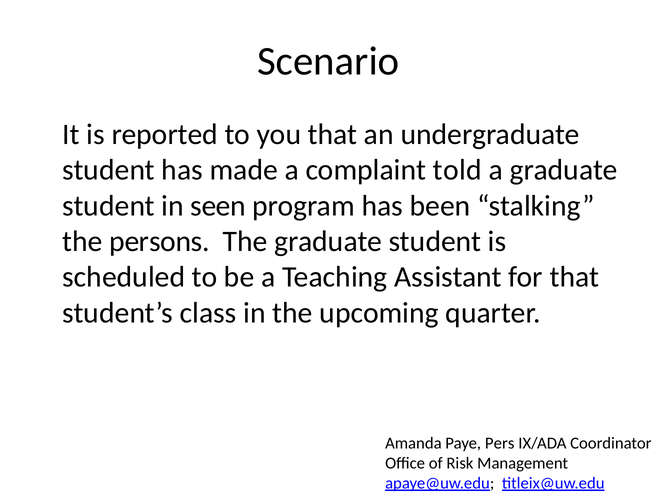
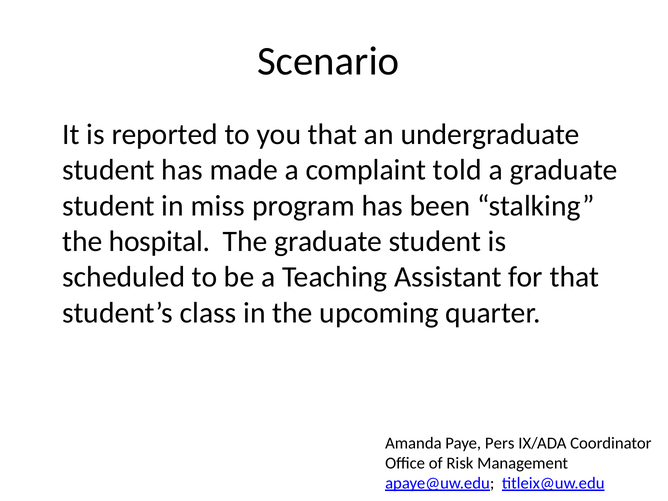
seen: seen -> miss
persons: persons -> hospital
